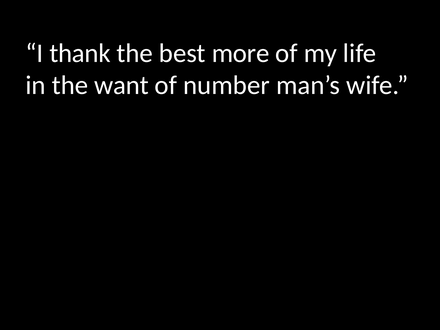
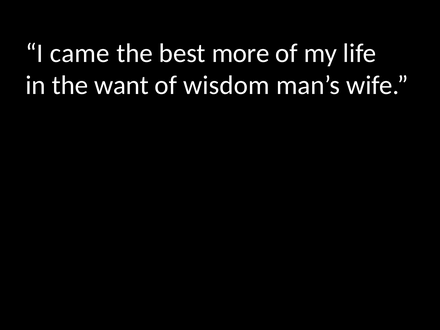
thank: thank -> came
number: number -> wisdom
